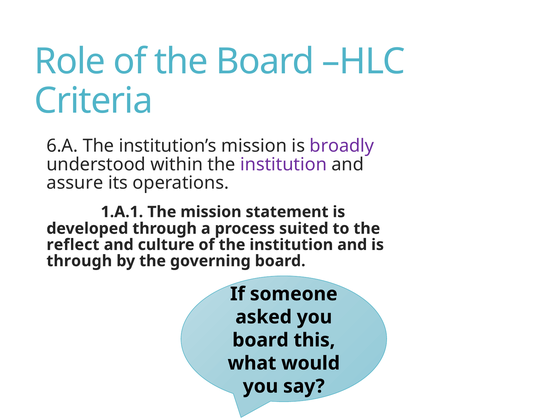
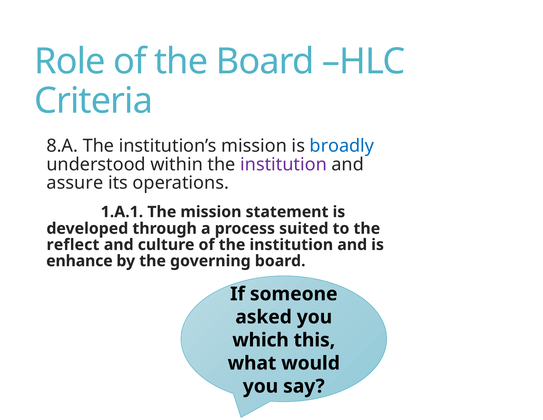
6.A: 6.A -> 8.A
broadly colour: purple -> blue
through at (79, 261): through -> enhance
board at (260, 340): board -> which
